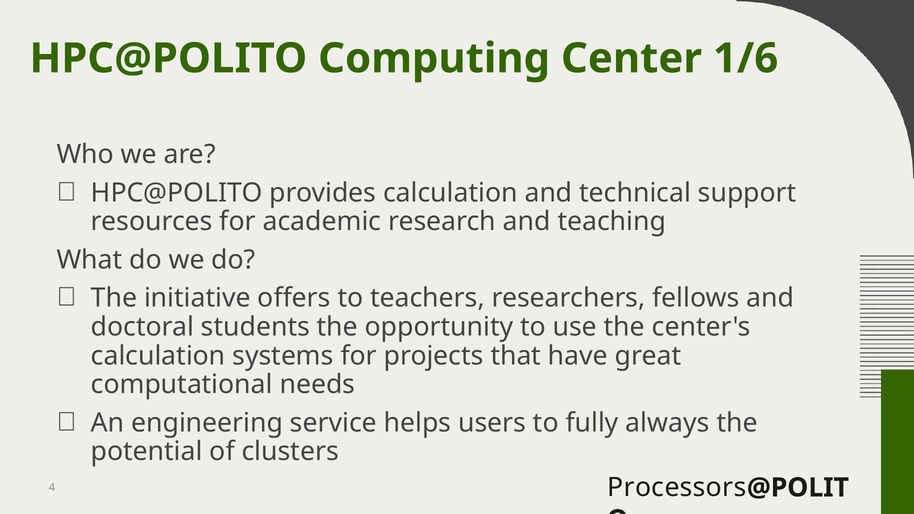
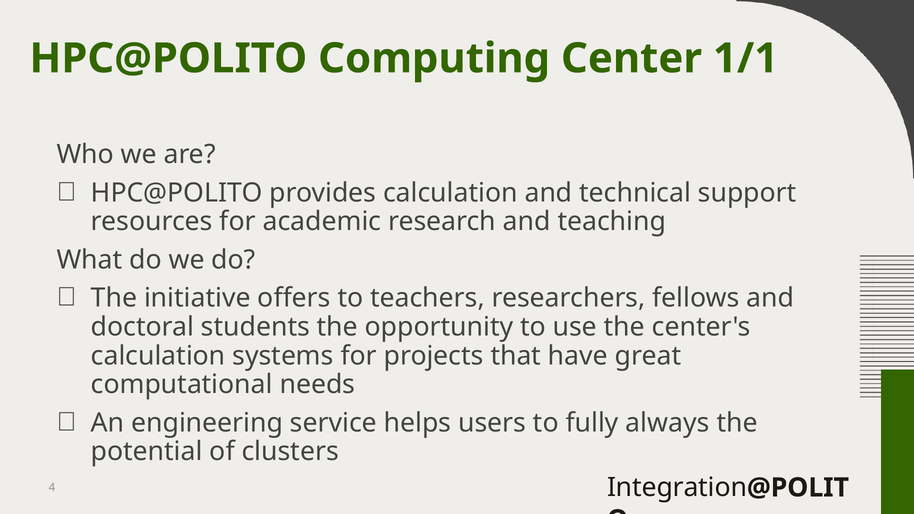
1/6: 1/6 -> 1/1
Processors: Processors -> Integration
